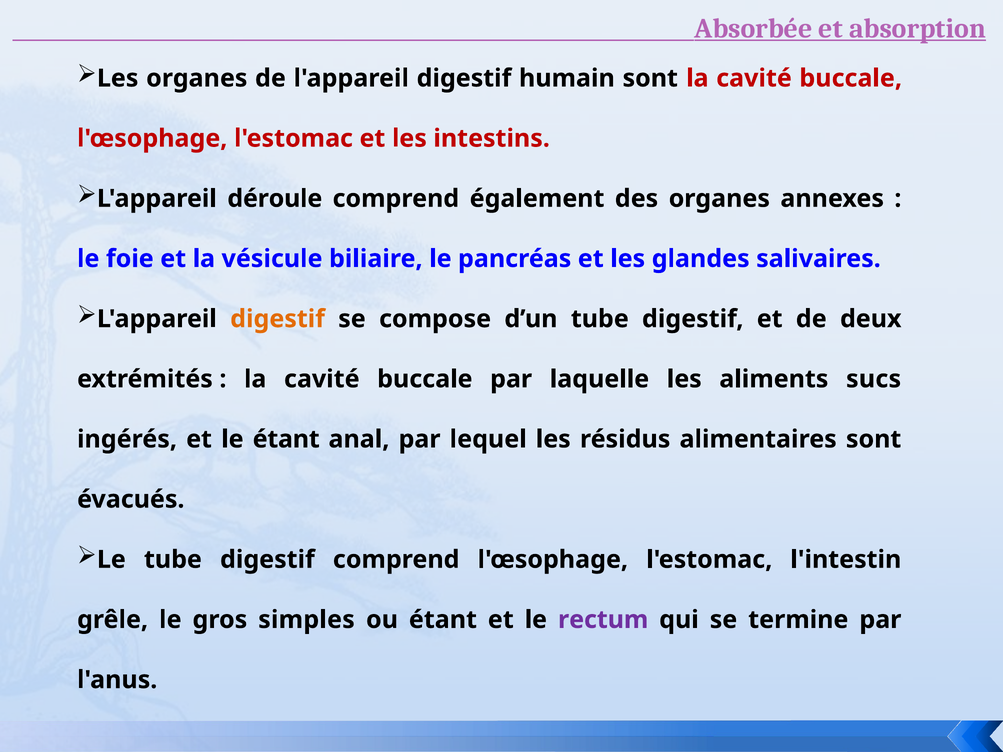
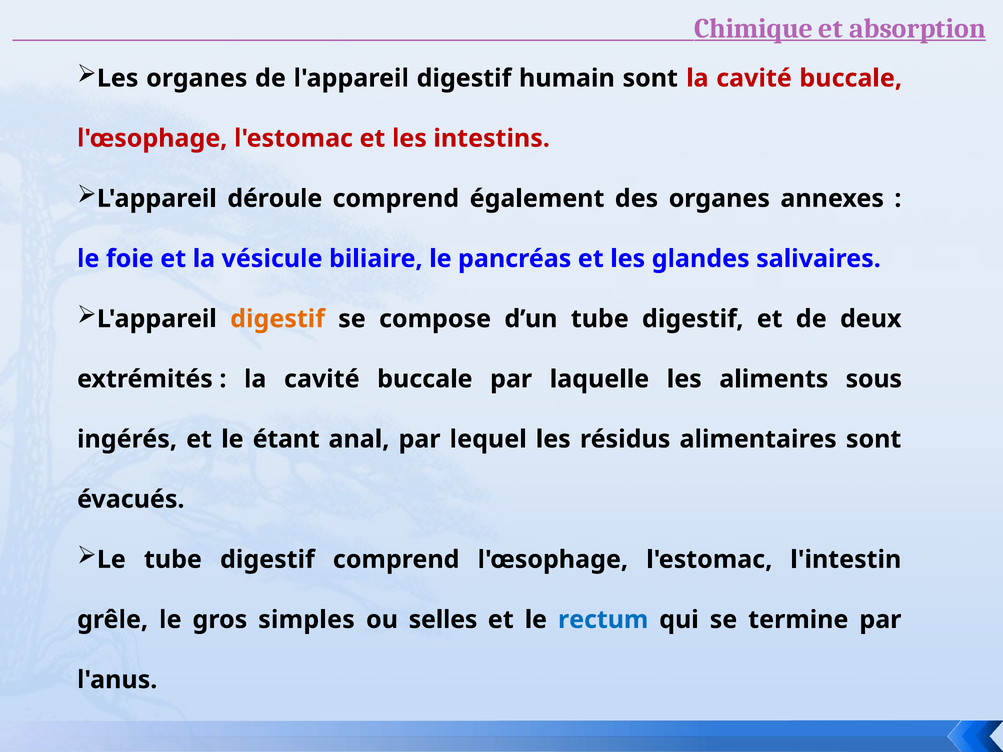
Absorbée: Absorbée -> Chimique
sucs: sucs -> sous
ou étant: étant -> selles
rectum colour: purple -> blue
